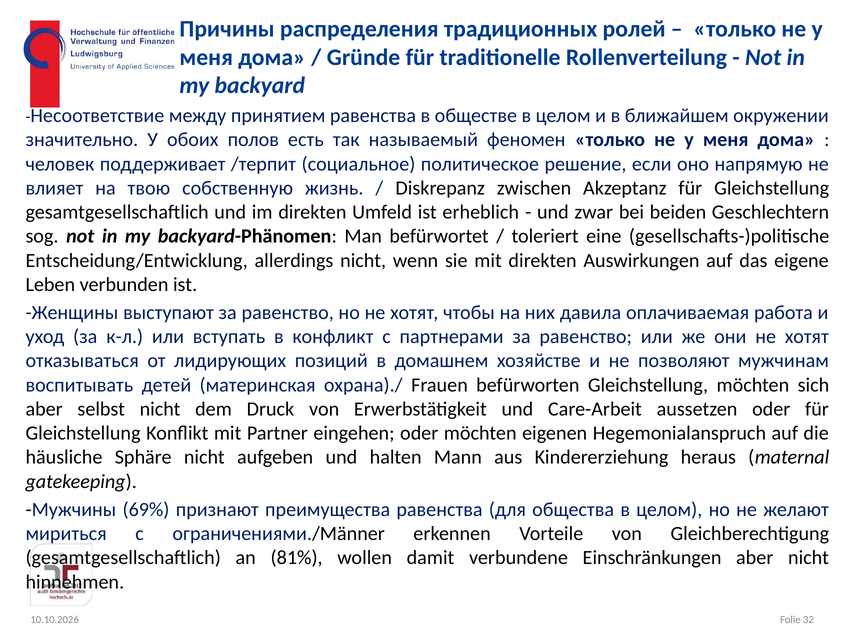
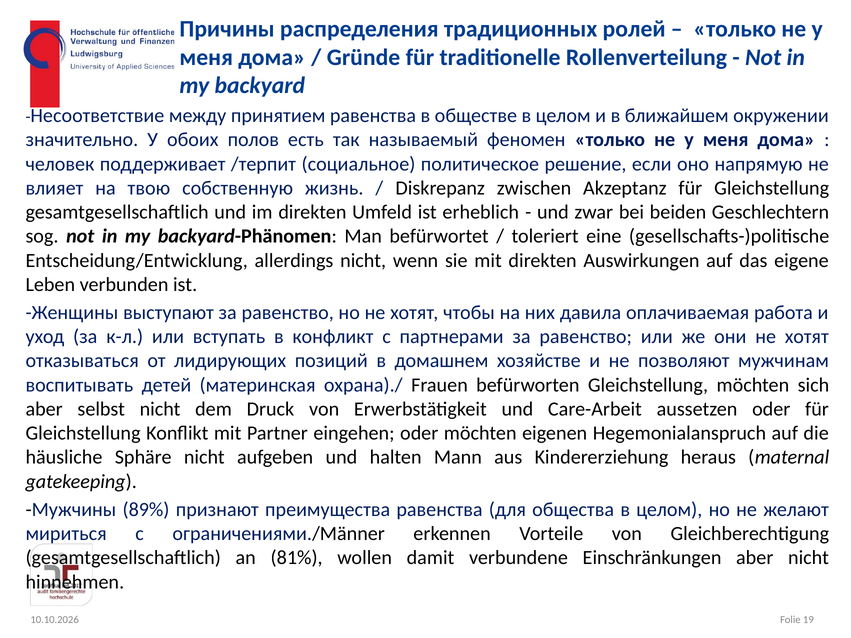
69%: 69% -> 89%
32: 32 -> 19
